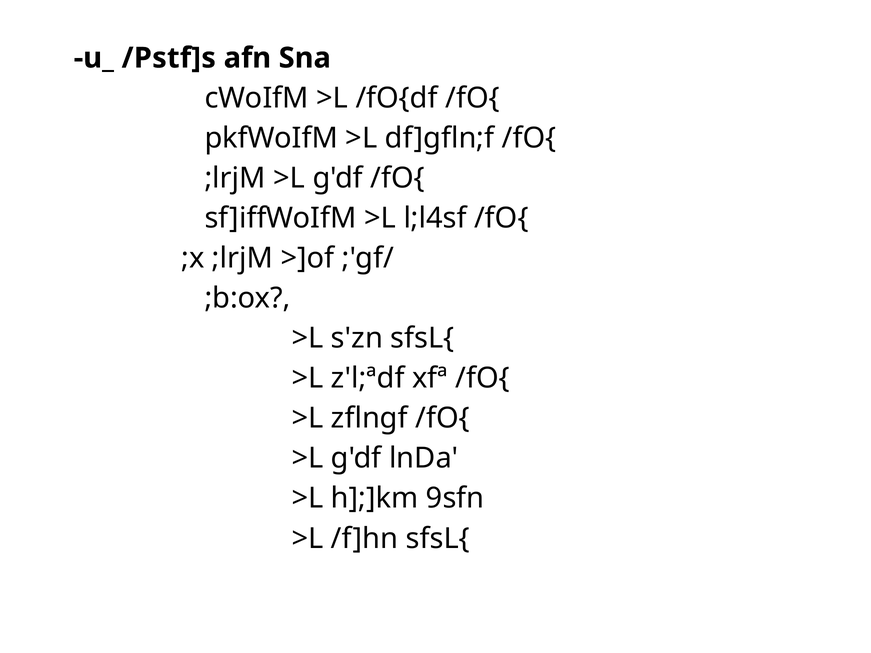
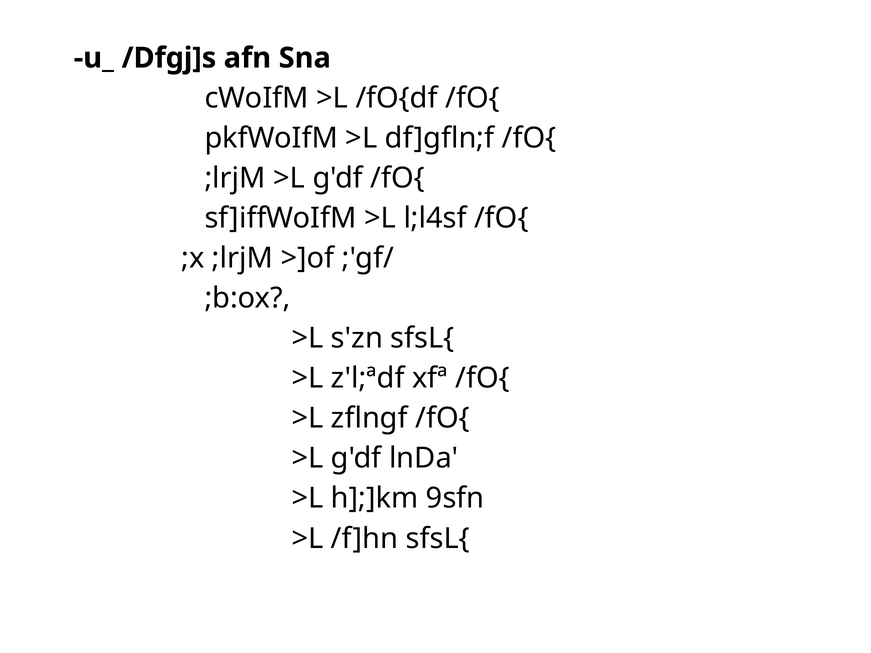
/Pstf]s: /Pstf]s -> /Dfgj]s
